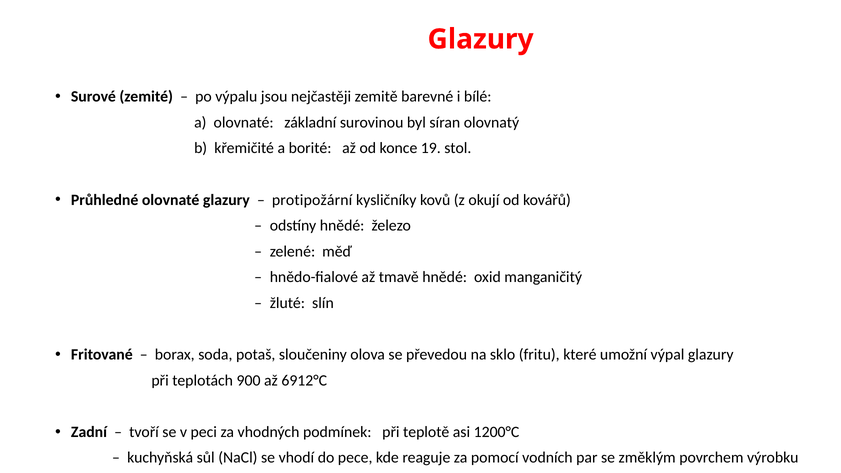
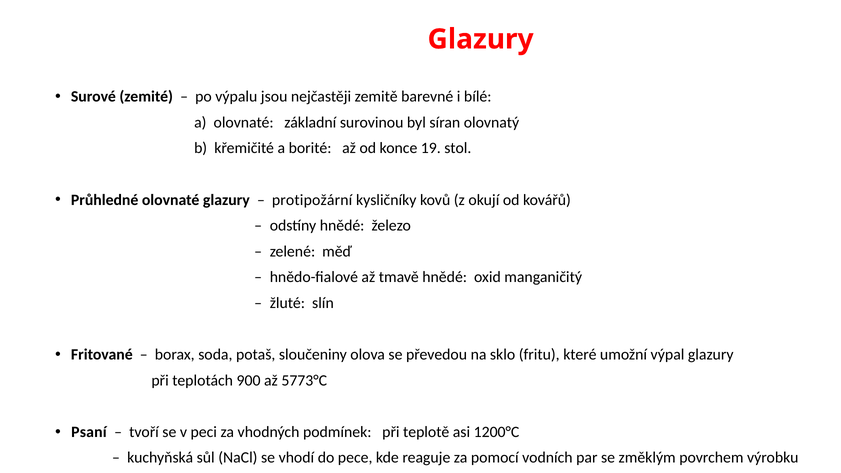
6912°C: 6912°C -> 5773°C
Zadní: Zadní -> Psaní
